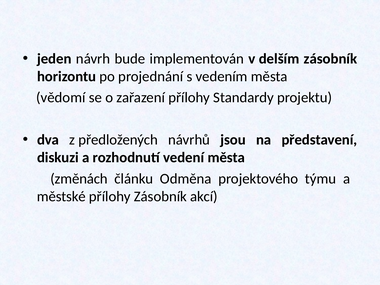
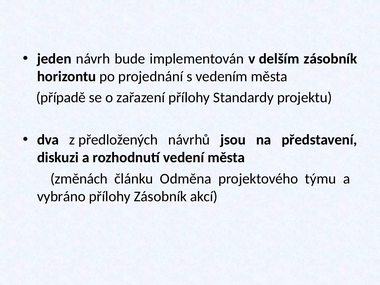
vědomí: vědomí -> případě
městské: městské -> vybráno
